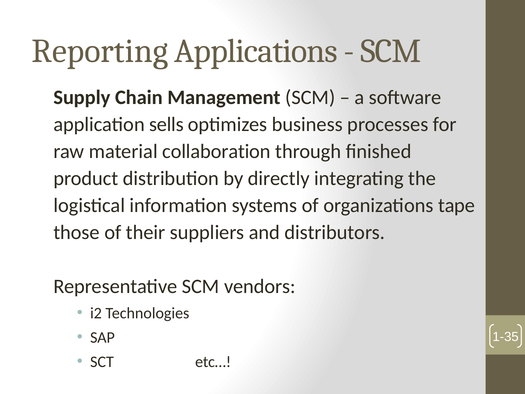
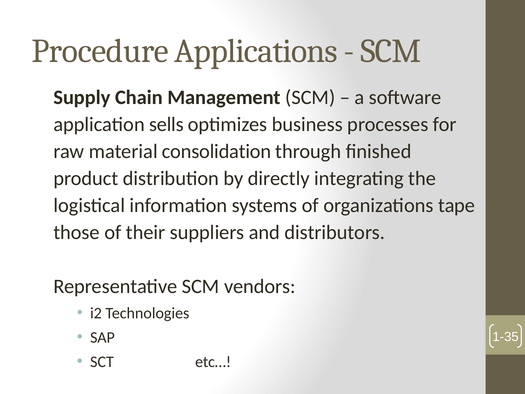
Reporting: Reporting -> Procedure
collaboration: collaboration -> consolidation
